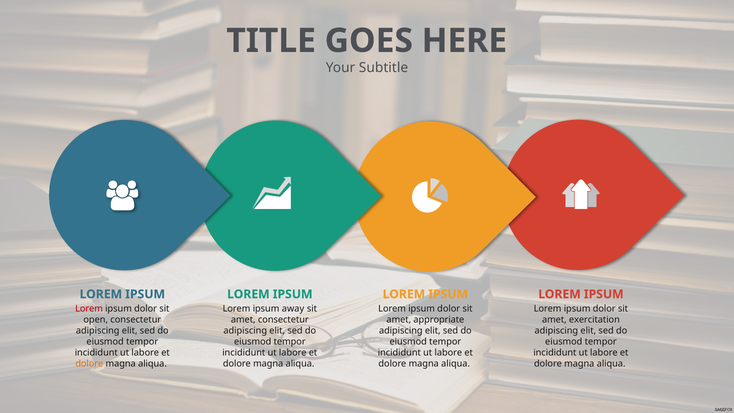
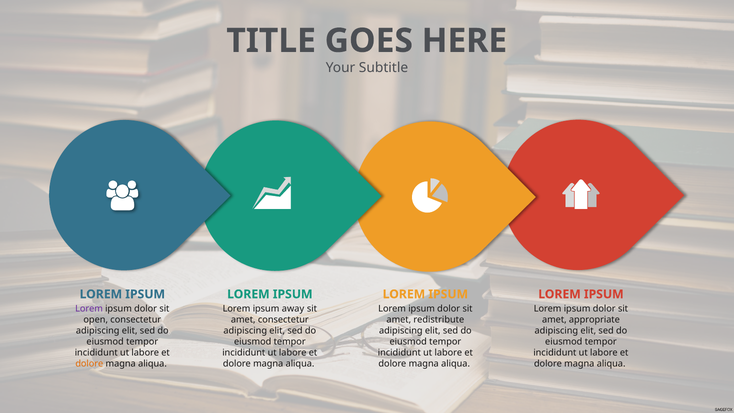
Lorem at (89, 309) colour: red -> purple
appropriate: appropriate -> redistribute
exercitation: exercitation -> appropriate
